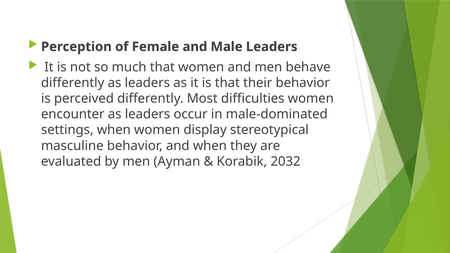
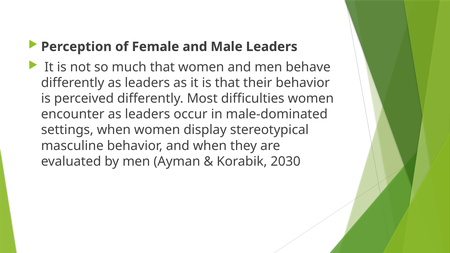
2032: 2032 -> 2030
